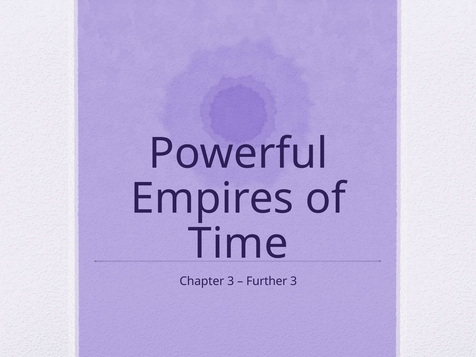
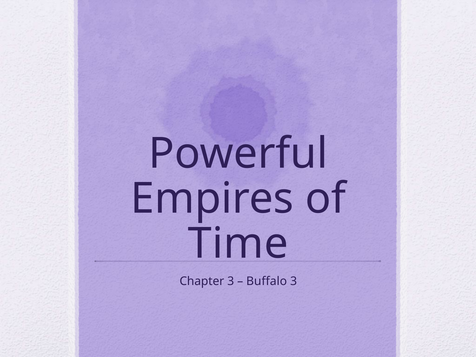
Further: Further -> Buffalo
